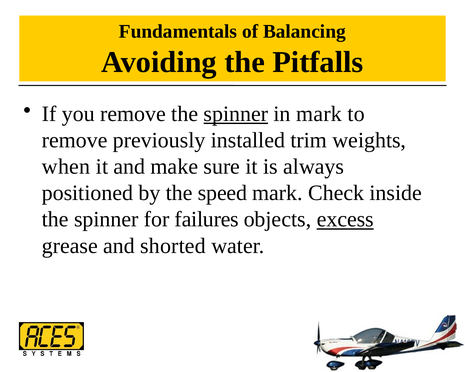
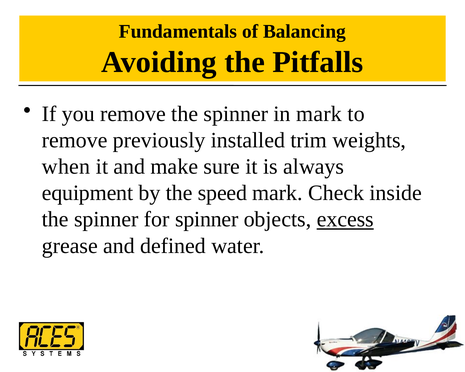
spinner at (236, 114) underline: present -> none
positioned: positioned -> equipment
for failures: failures -> spinner
shorted: shorted -> defined
